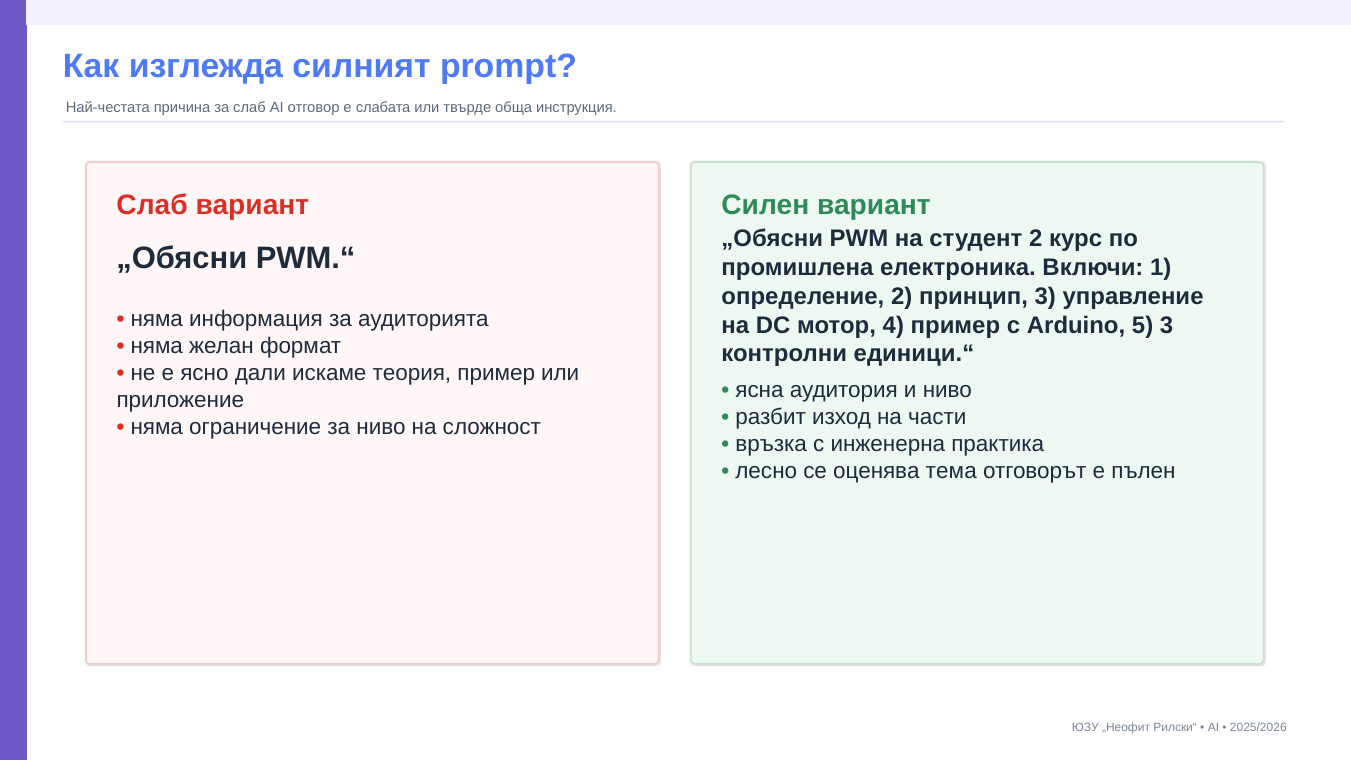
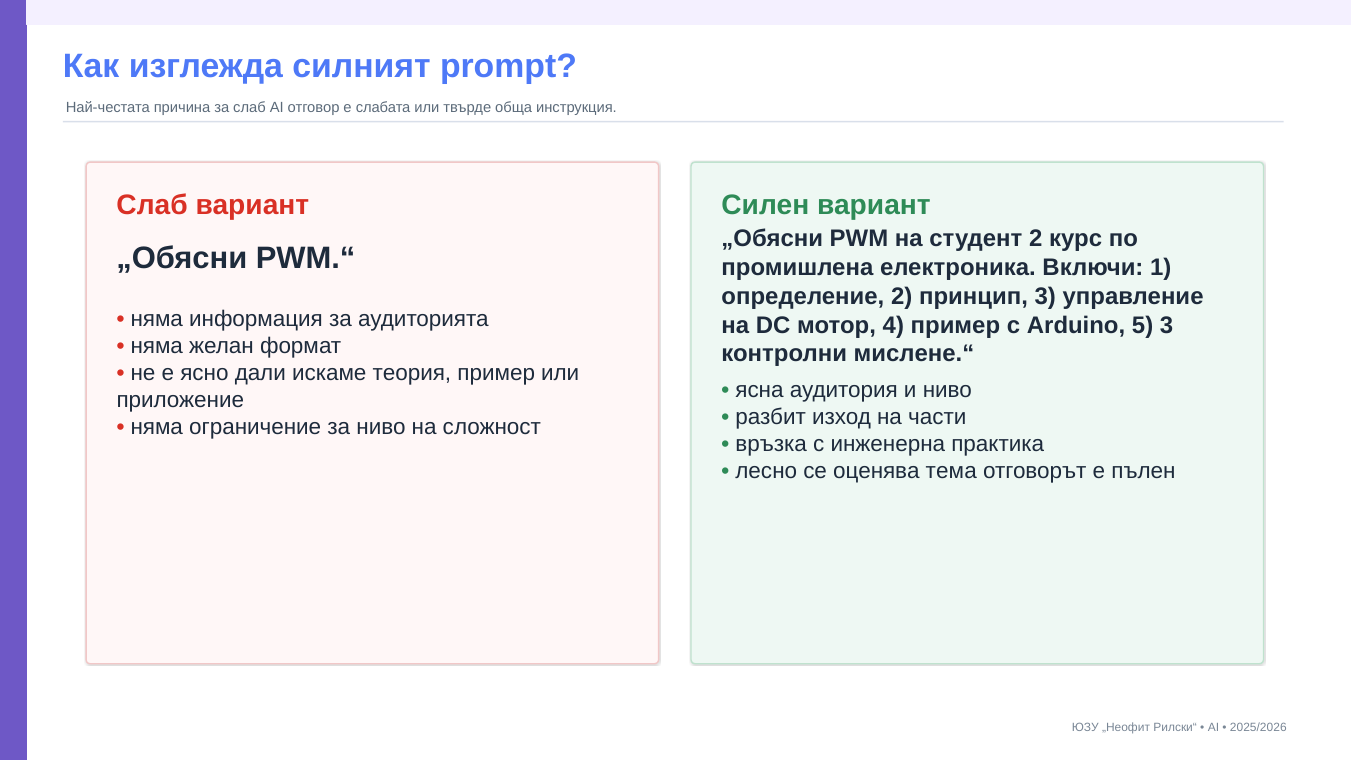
единици.“: единици.“ -> мислене.“
